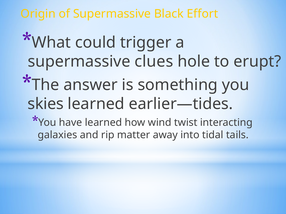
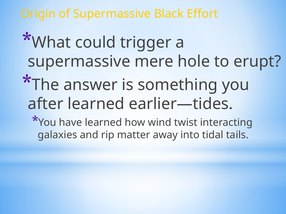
clues: clues -> mere
skies: skies -> after
